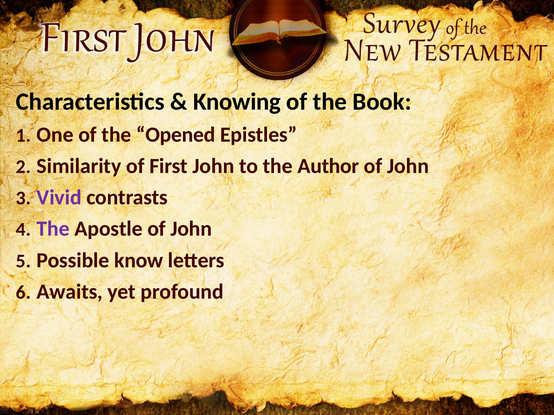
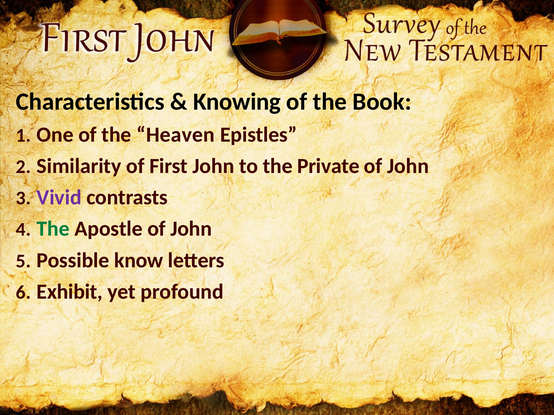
Opened: Opened -> Heaven
Author: Author -> Private
The at (53, 229) colour: purple -> green
Awaits: Awaits -> Exhibit
